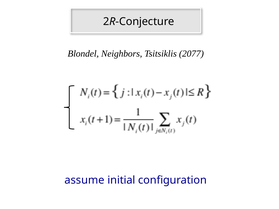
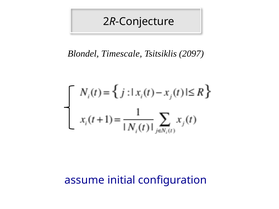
Neighbors: Neighbors -> Timescale
2077: 2077 -> 2097
